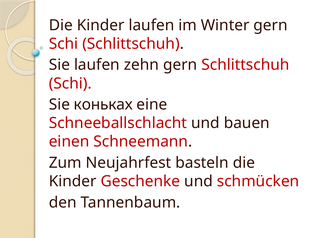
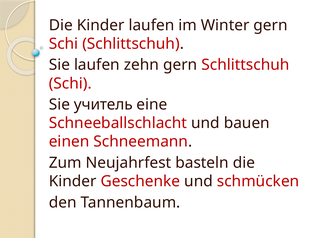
коньках: коньках -> учитель
